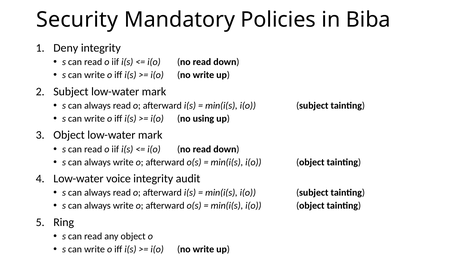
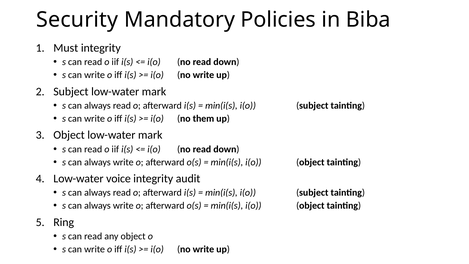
Deny: Deny -> Must
using: using -> them
